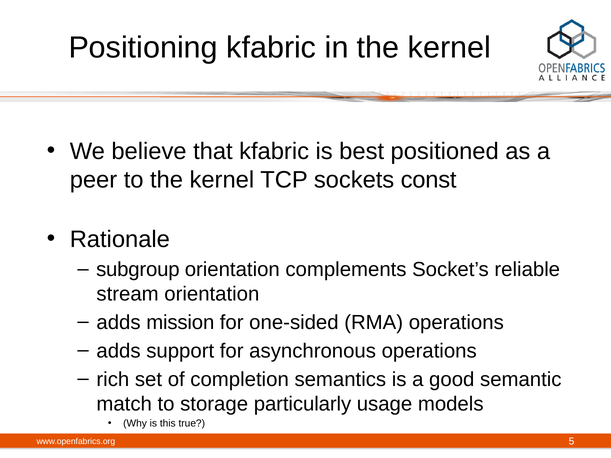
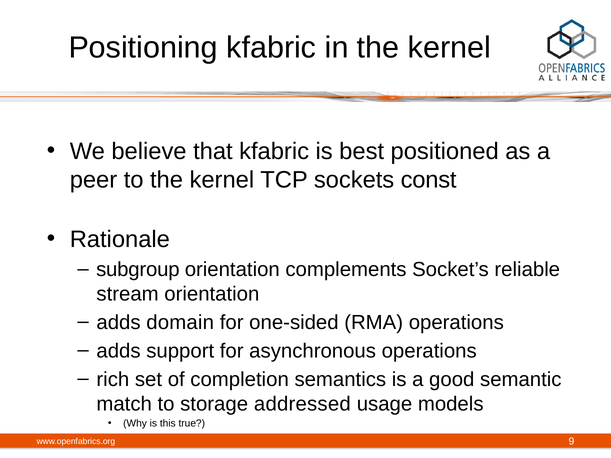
mission: mission -> domain
particularly: particularly -> addressed
5: 5 -> 9
